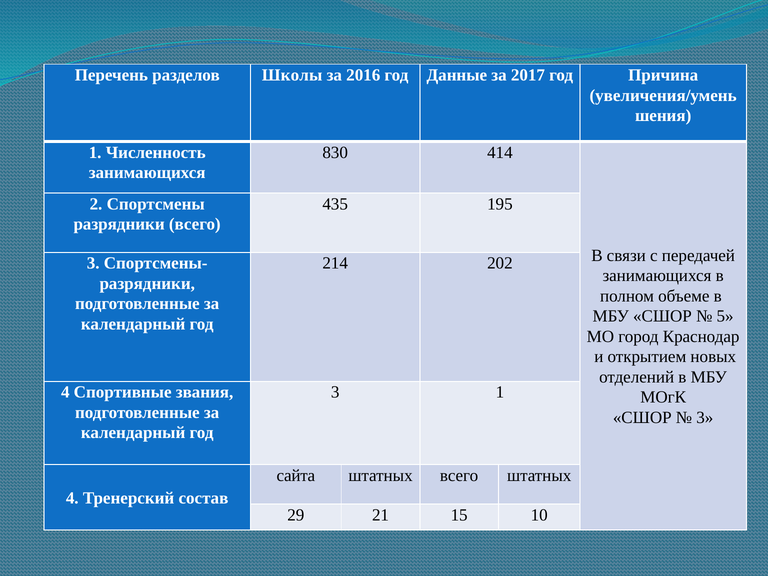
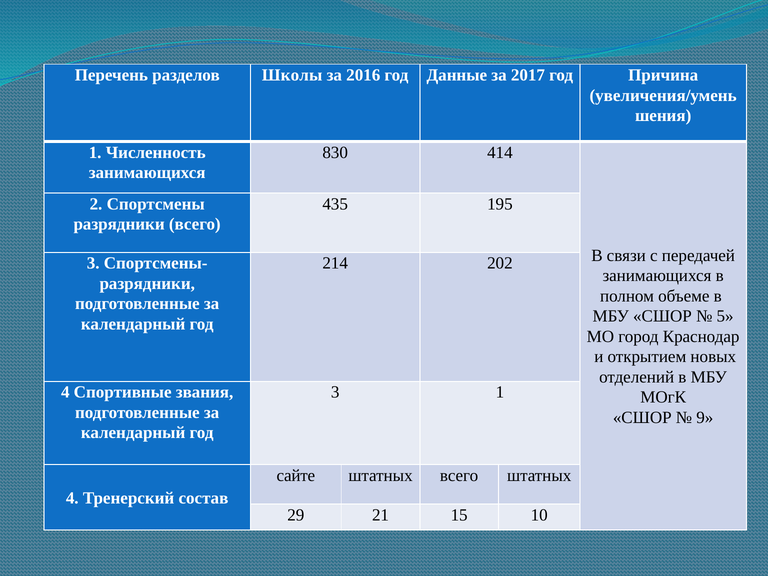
3 at (705, 418): 3 -> 9
сайта: сайта -> сайте
